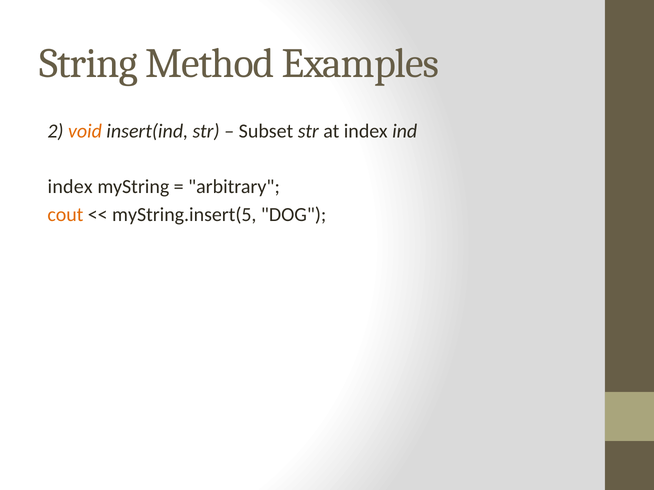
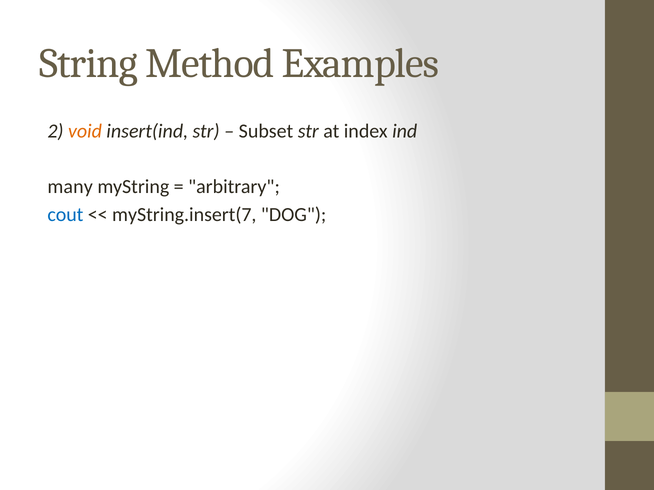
index at (70, 187): index -> many
cout colour: orange -> blue
myString.insert(5: myString.insert(5 -> myString.insert(7
